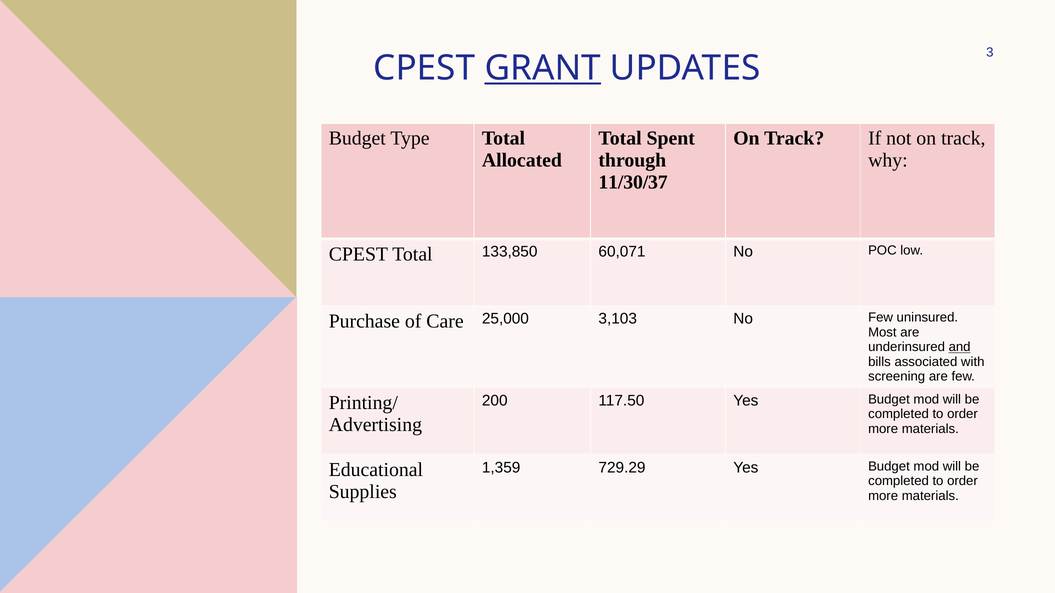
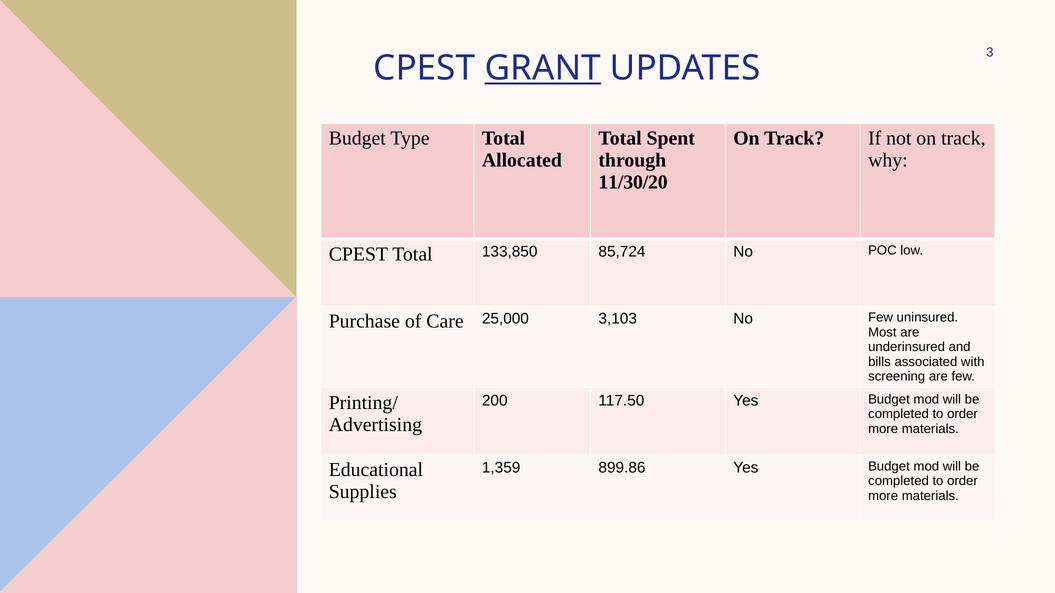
11/30/37: 11/30/37 -> 11/30/20
60,071: 60,071 -> 85,724
and underline: present -> none
729.29: 729.29 -> 899.86
